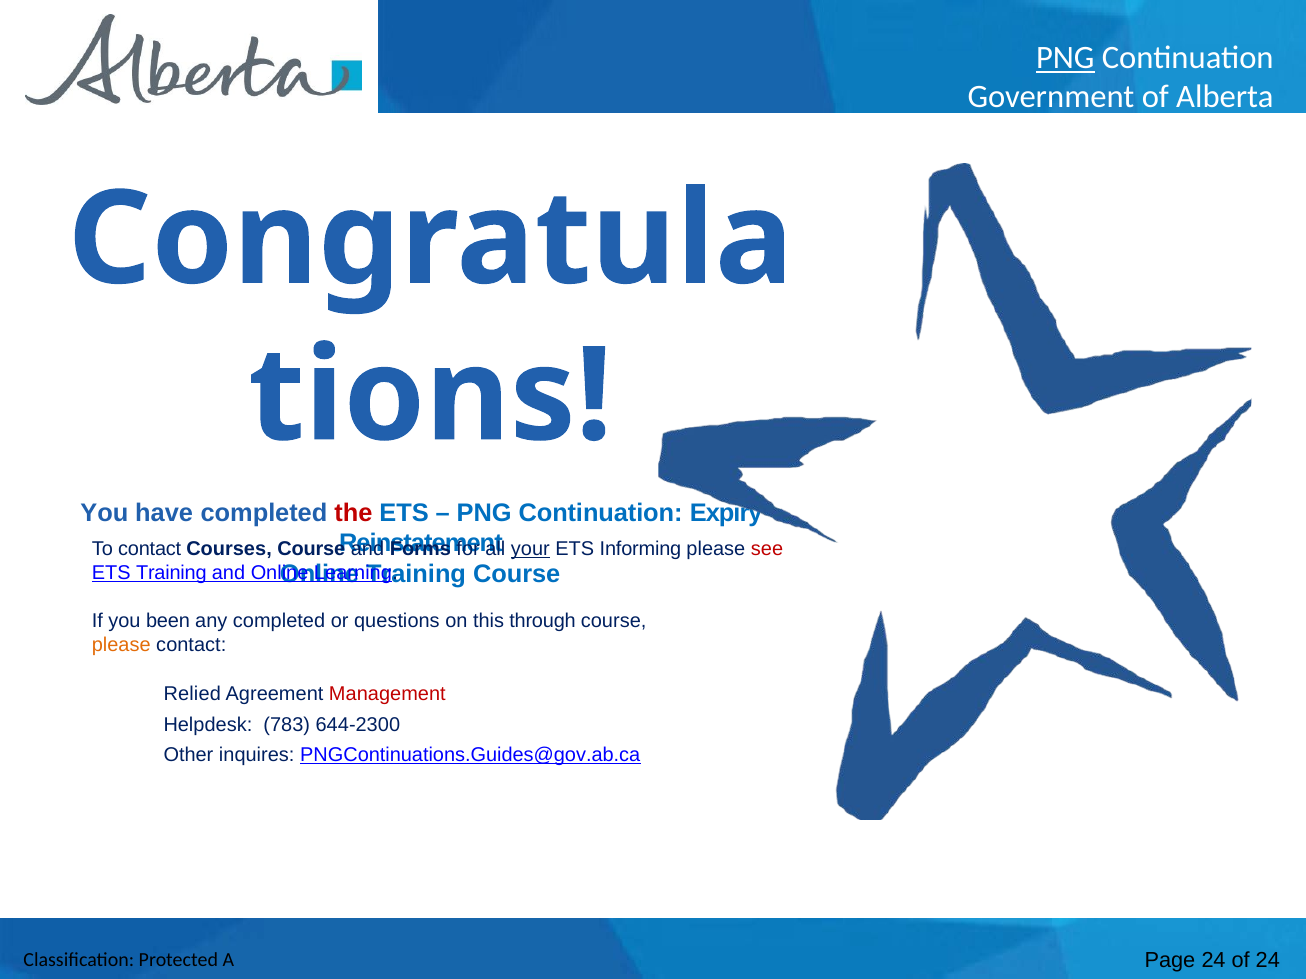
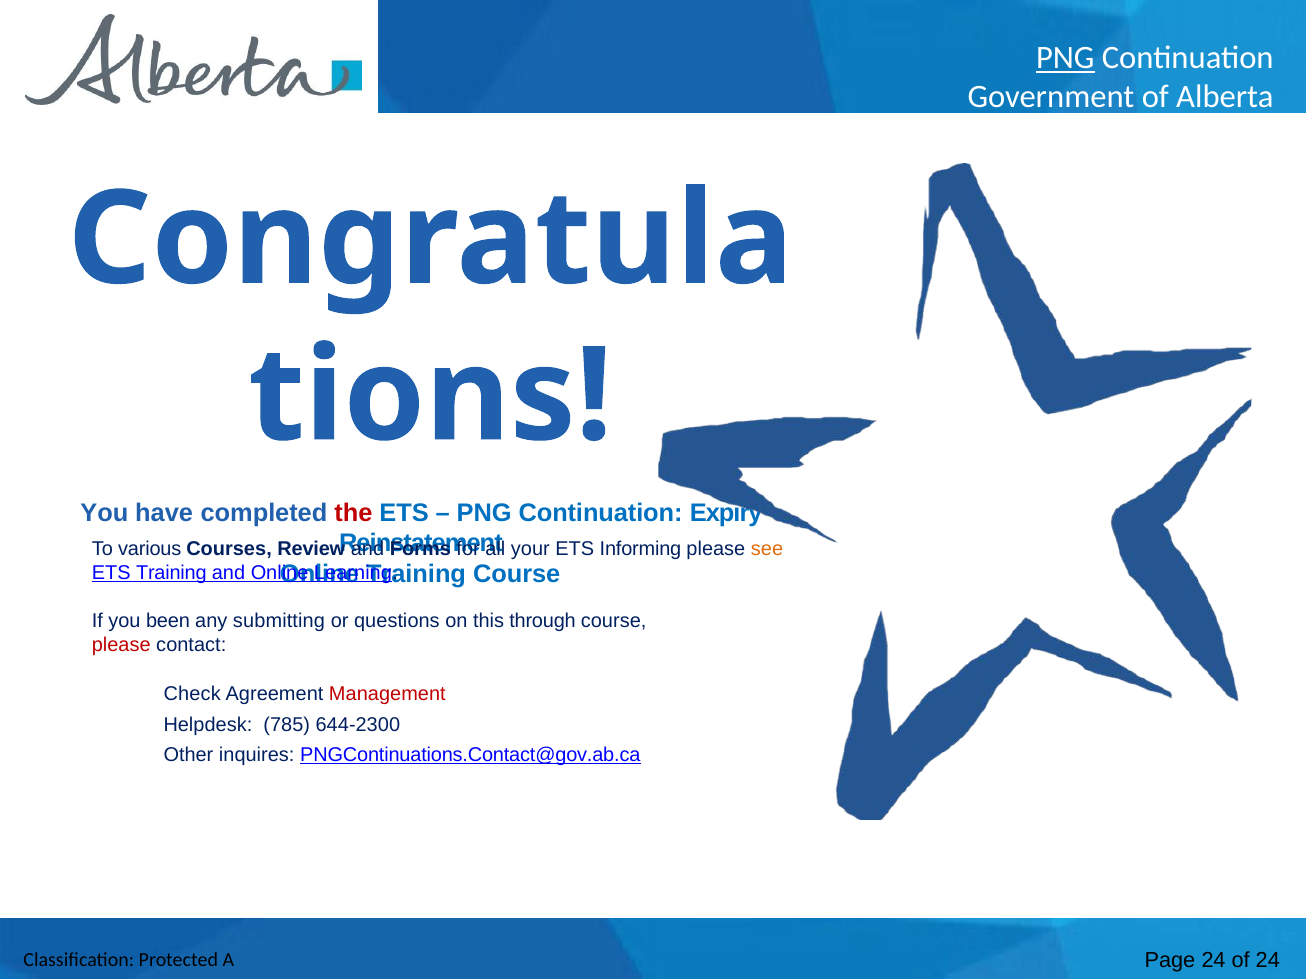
To contact: contact -> various
Courses Course: Course -> Review
your underline: present -> none
see colour: red -> orange
any completed: completed -> submitting
please at (121, 645) colour: orange -> red
Relied: Relied -> Check
783: 783 -> 785
PNGContinuations.Guides@gov.ab.ca: PNGContinuations.Guides@gov.ab.ca -> PNGContinuations.Contact@gov.ab.ca
